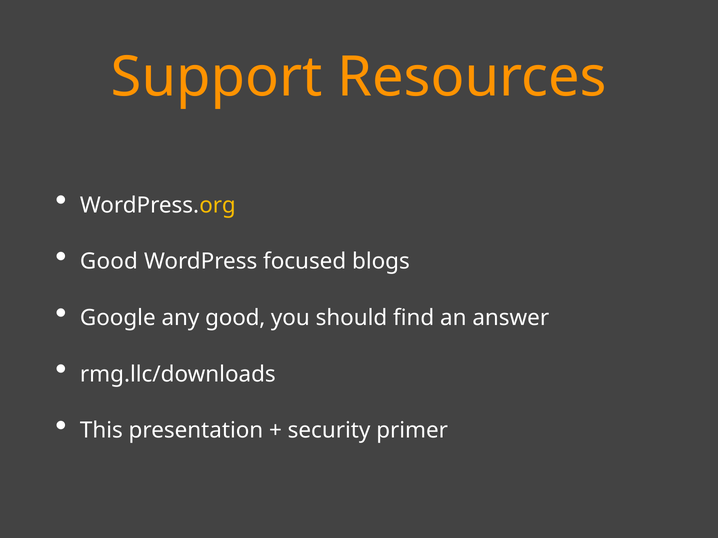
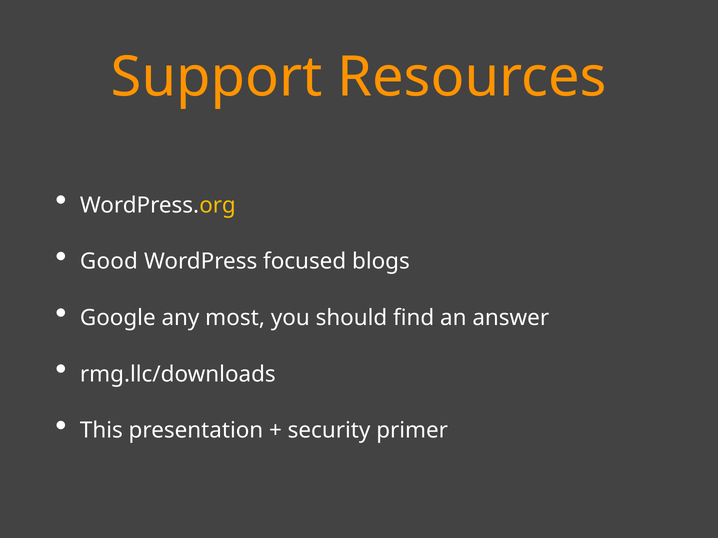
any good: good -> most
